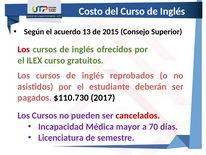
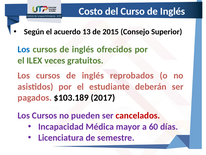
Los at (24, 49) colour: red -> blue
ILEX curso: curso -> veces
$110.730: $110.730 -> $103.189
70: 70 -> 60
